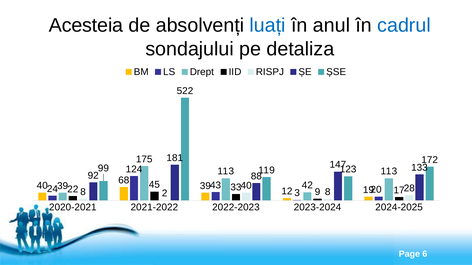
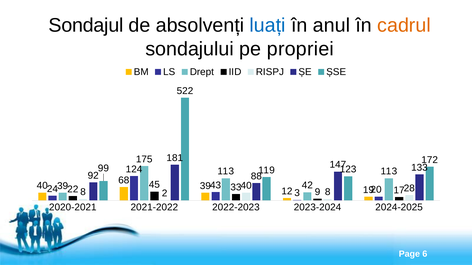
Acesteia: Acesteia -> Sondajul
cadrul colour: blue -> orange
detaliza: detaliza -> propriei
